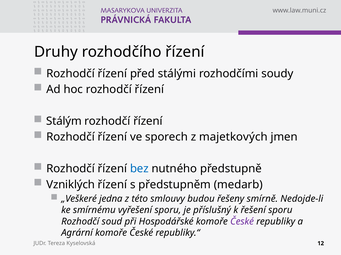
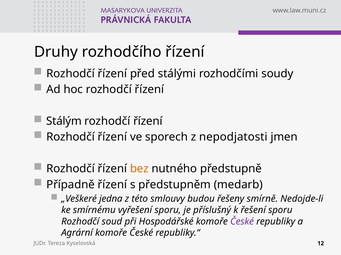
majetkových: majetkových -> nepodjatosti
bez colour: blue -> orange
Vzniklých: Vzniklých -> Případně
